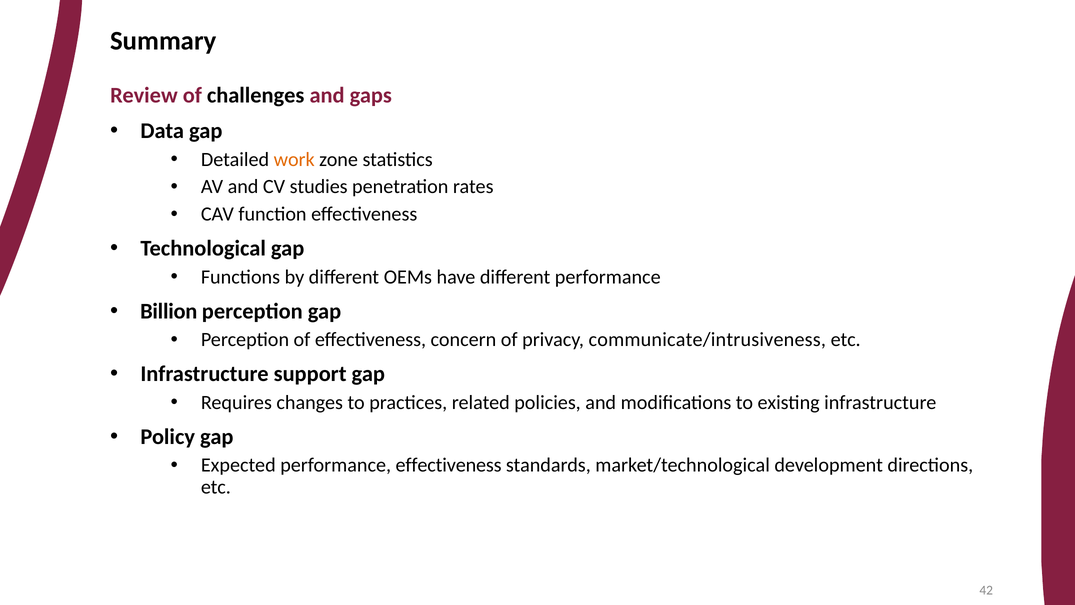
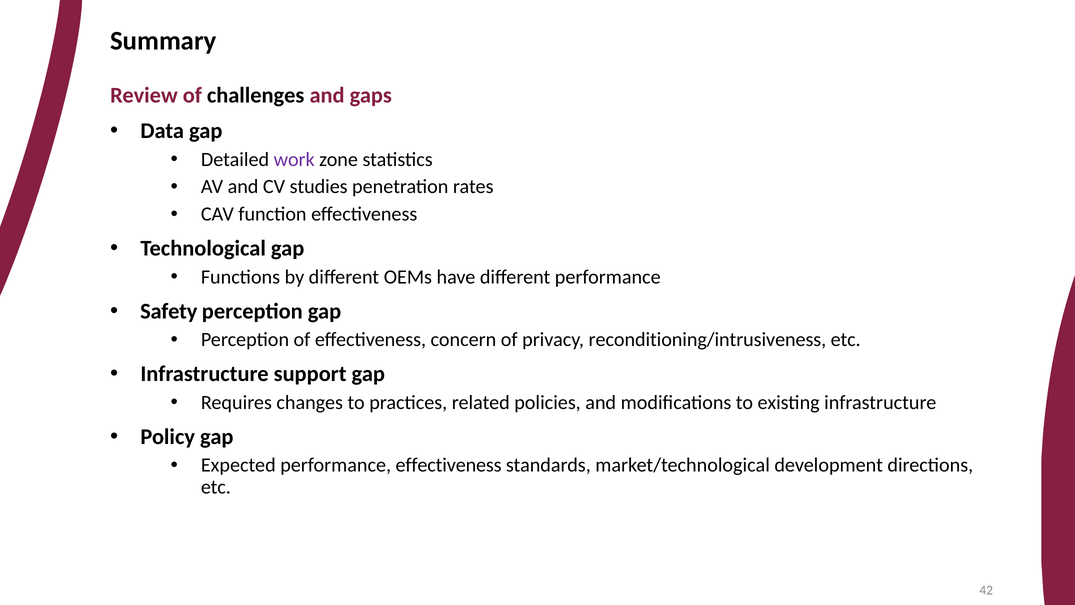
work colour: orange -> purple
Billion: Billion -> Safety
communicate/intrusiveness: communicate/intrusiveness -> reconditioning/intrusiveness
